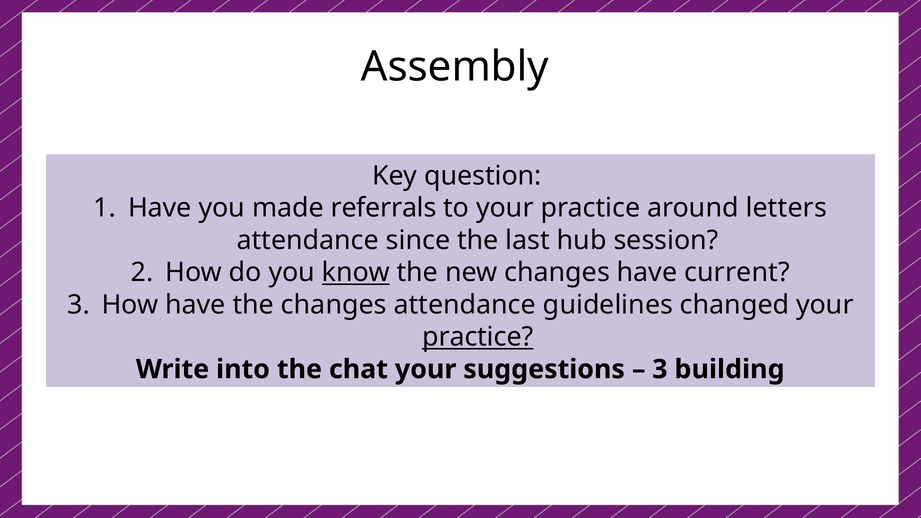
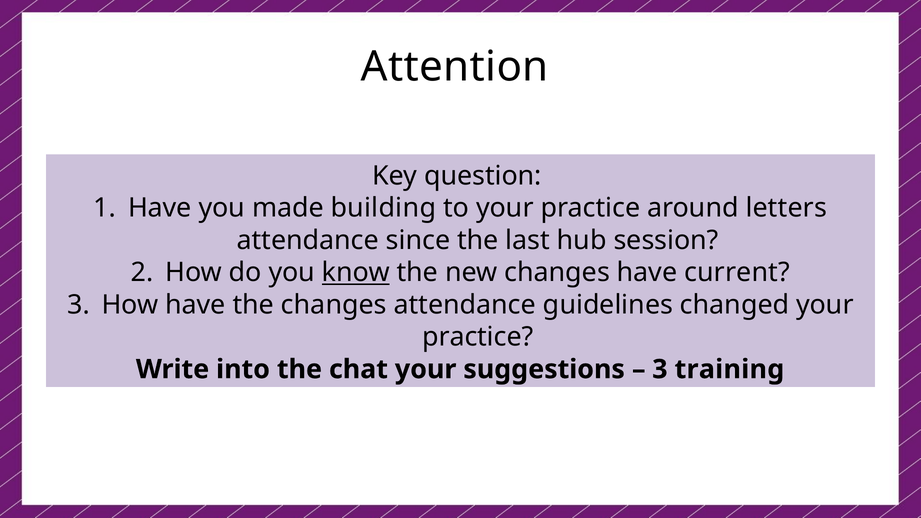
Assembly: Assembly -> Attention
referrals: referrals -> building
practice at (478, 337) underline: present -> none
building: building -> training
